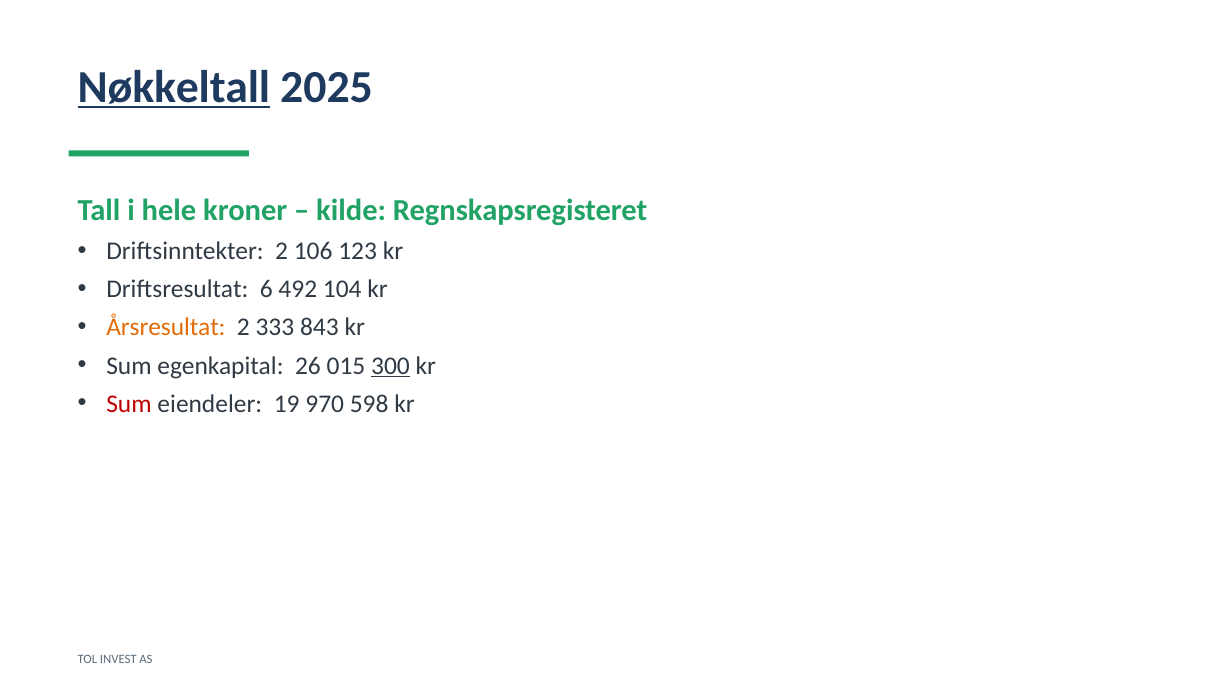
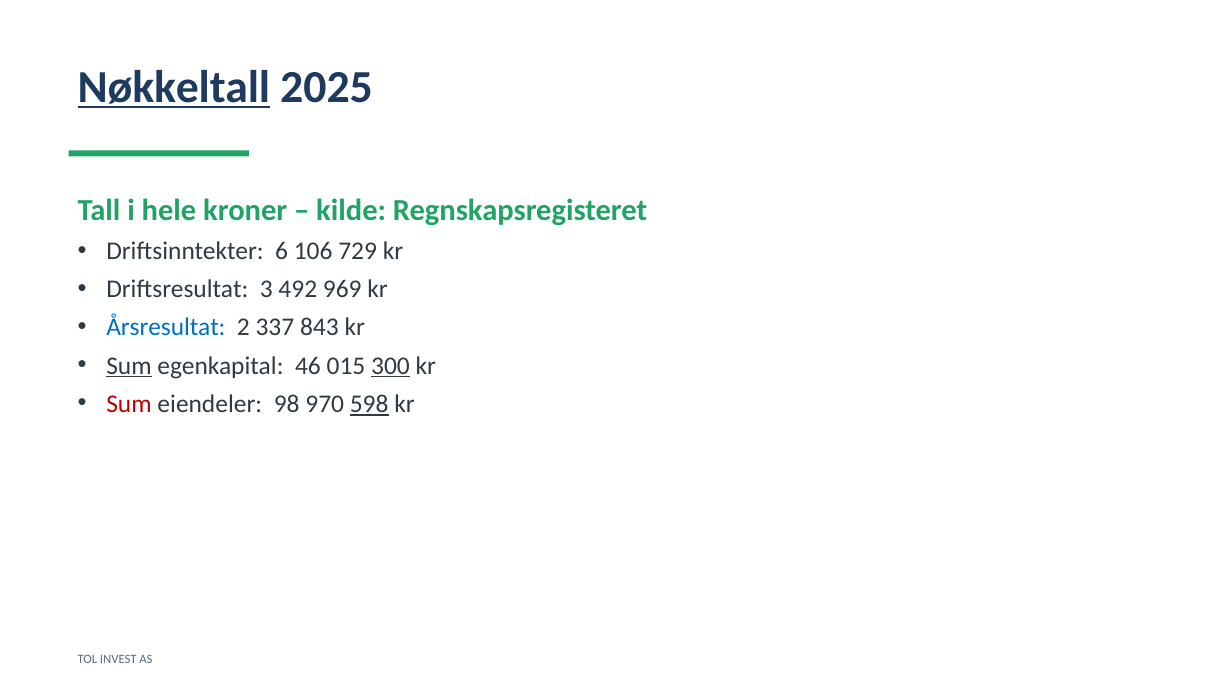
Driftsinntekter 2: 2 -> 6
123: 123 -> 729
6: 6 -> 3
104: 104 -> 969
Årsresultat colour: orange -> blue
333: 333 -> 337
Sum at (129, 366) underline: none -> present
26: 26 -> 46
19: 19 -> 98
598 underline: none -> present
